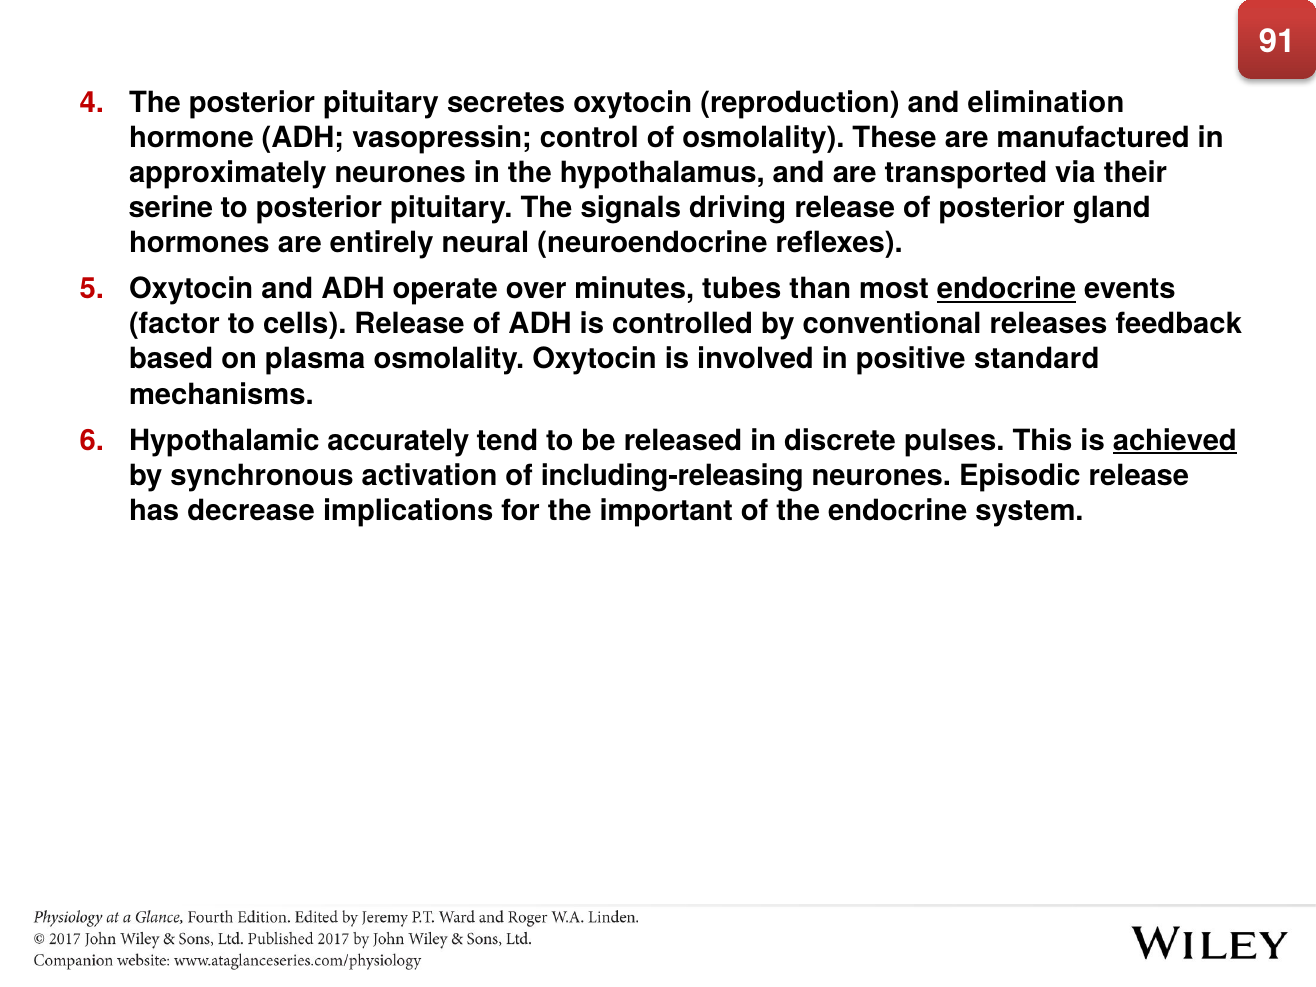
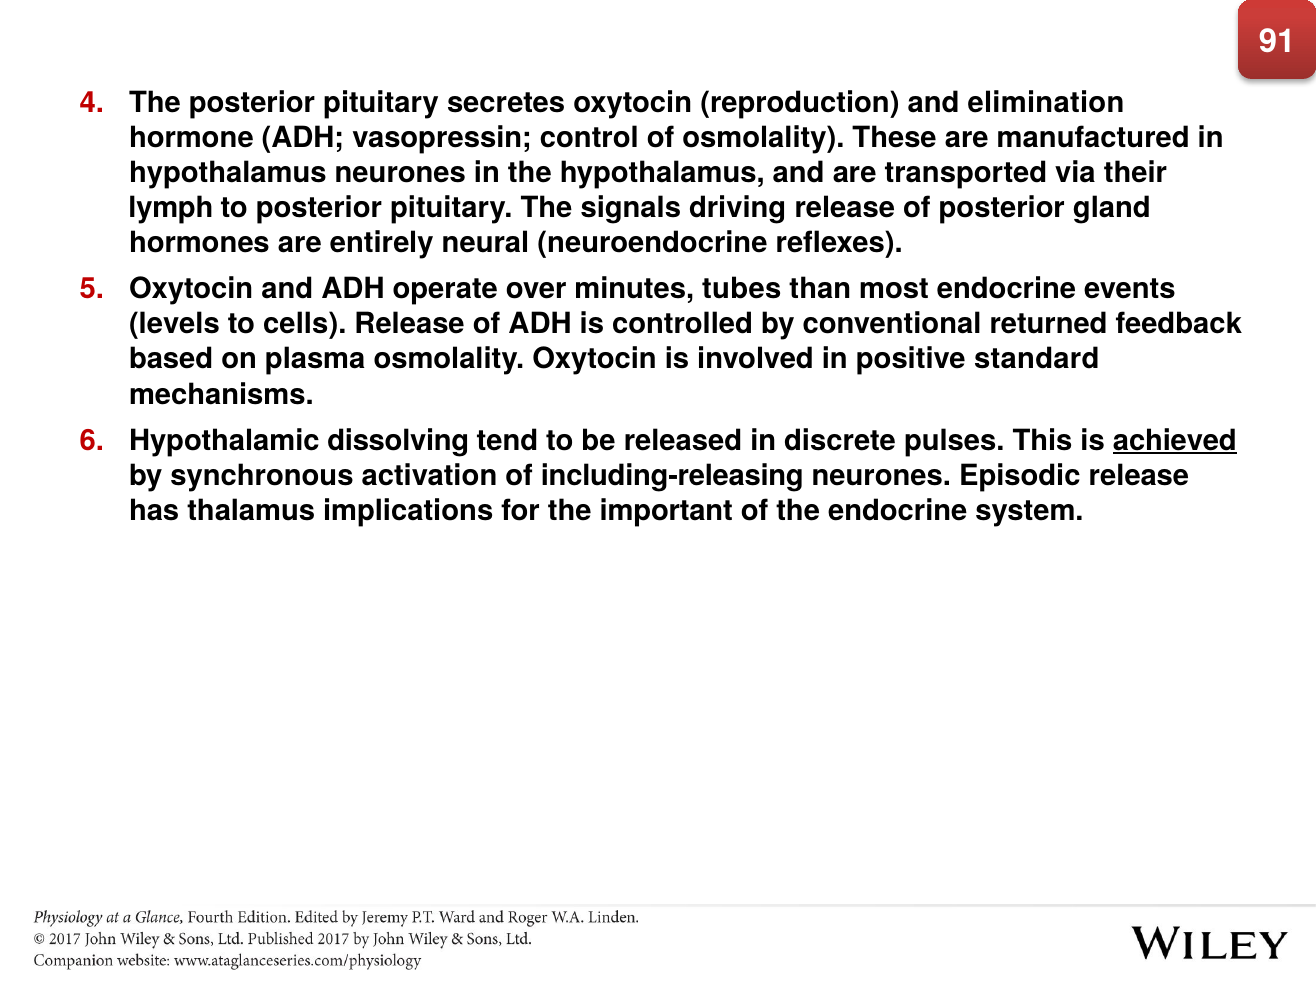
approximately at (228, 173): approximately -> hypothalamus
serine: serine -> lymph
endocrine at (1007, 289) underline: present -> none
factor: factor -> levels
releases: releases -> returned
accurately: accurately -> dissolving
decrease: decrease -> thalamus
